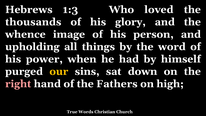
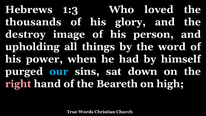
whence: whence -> destroy
our colour: yellow -> light blue
Fathers: Fathers -> Beareth
